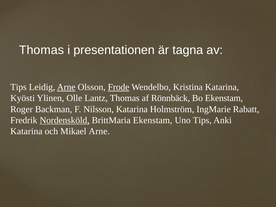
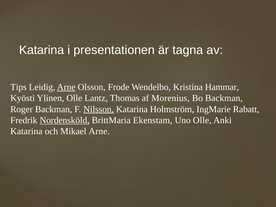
Thomas at (41, 50): Thomas -> Katarina
Frode underline: present -> none
Kristina Katarina: Katarina -> Hammar
Rönnbäck: Rönnbäck -> Morenius
Bo Ekenstam: Ekenstam -> Backman
Nilsson underline: none -> present
Uno Tips: Tips -> Olle
